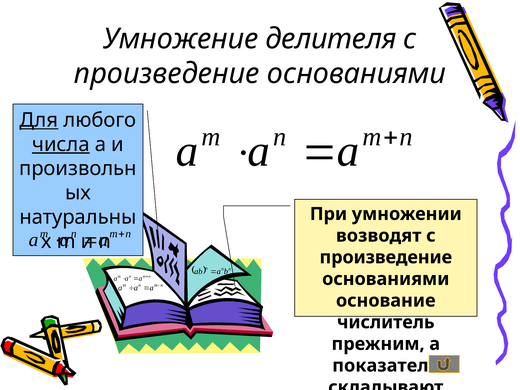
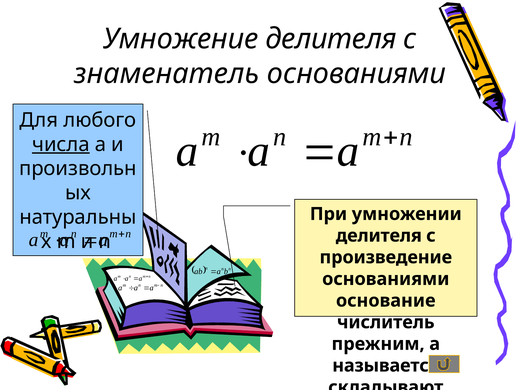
произведение at (167, 74): произведение -> знаменатель
Для underline: present -> none
возводят at (379, 236): возводят -> делителя
показатель: показатель -> называется
